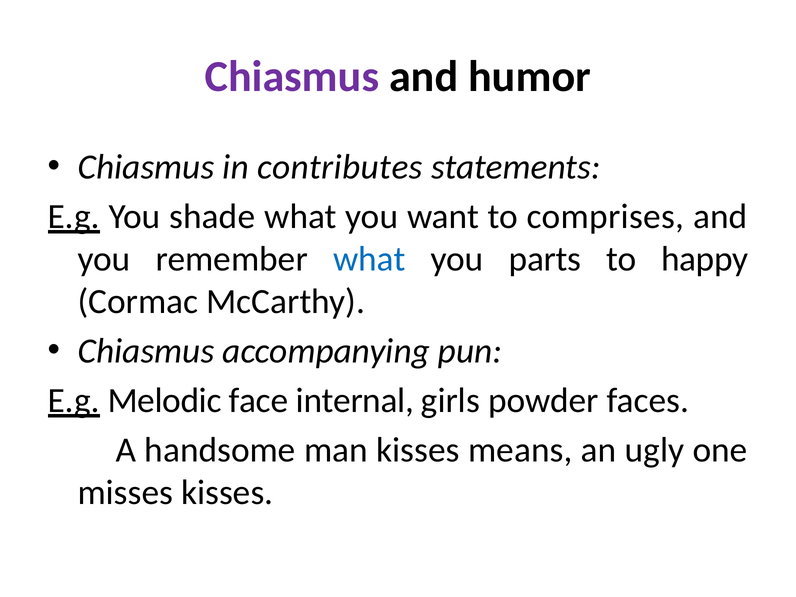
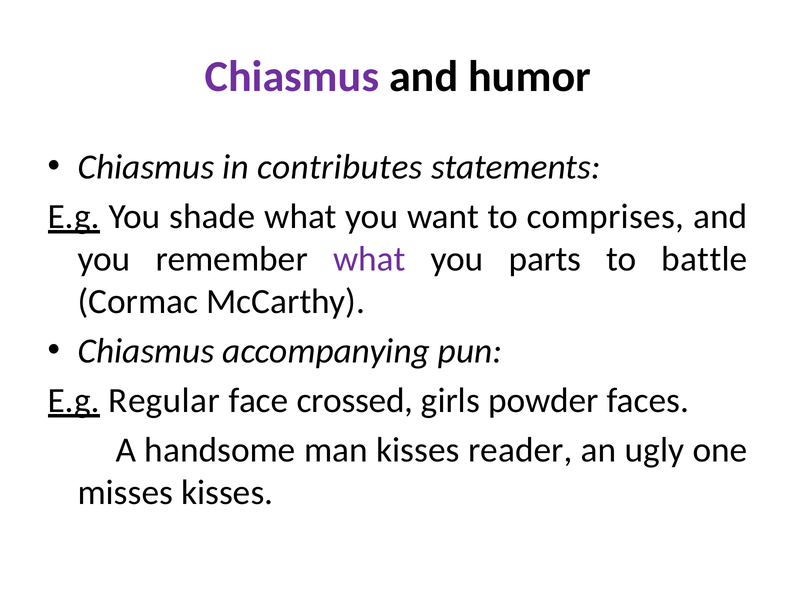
what at (369, 259) colour: blue -> purple
happy: happy -> battle
Melodic: Melodic -> Regular
internal: internal -> crossed
means: means -> reader
